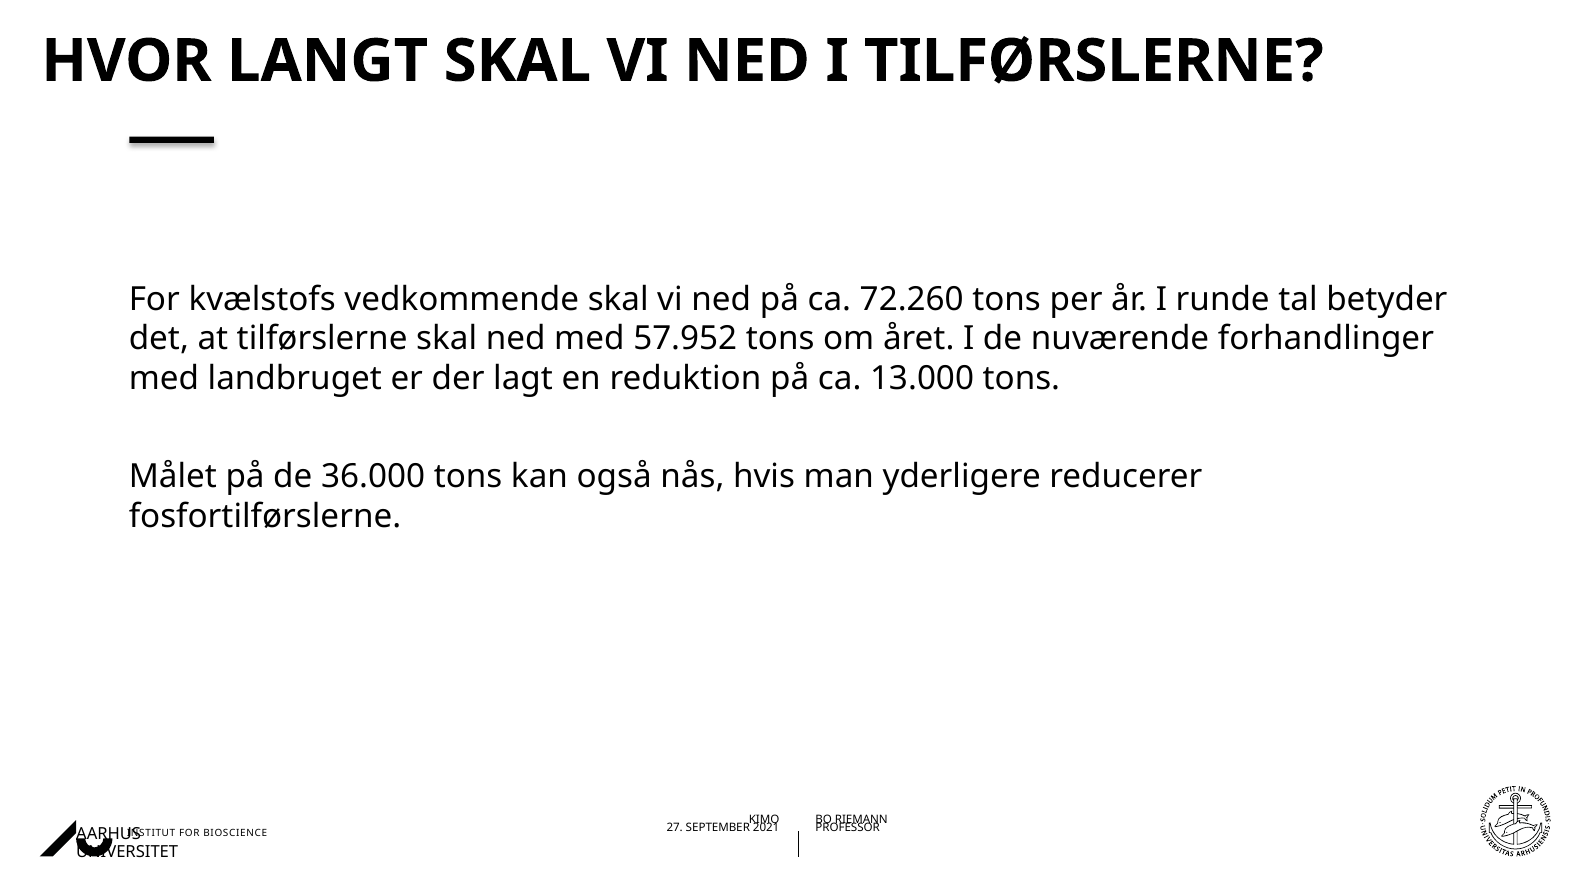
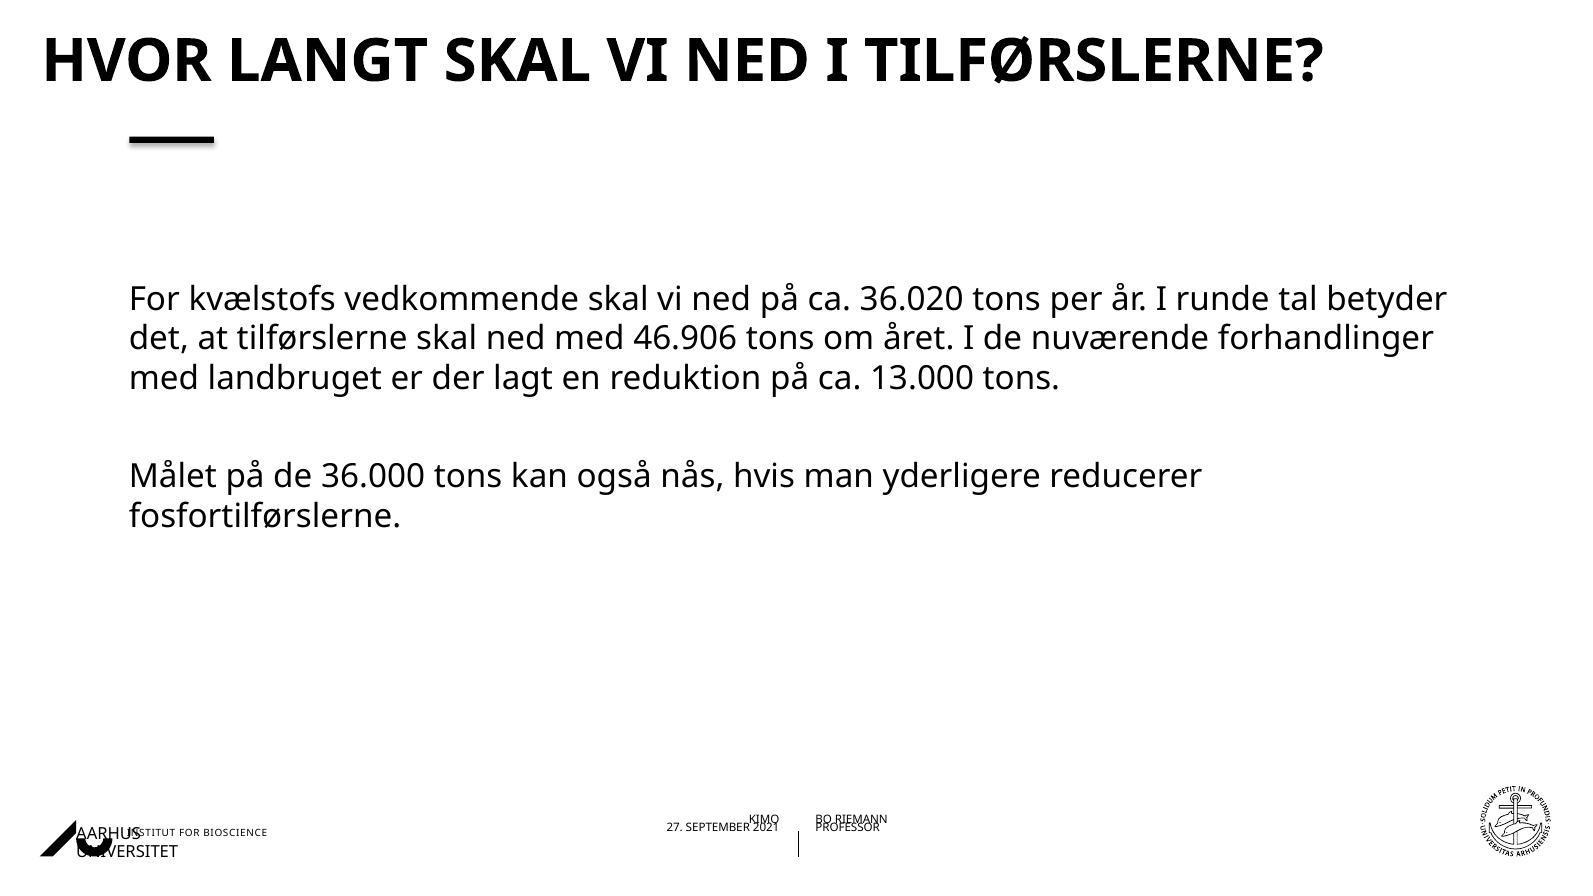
72.260: 72.260 -> 36.020
57.952: 57.952 -> 46.906
